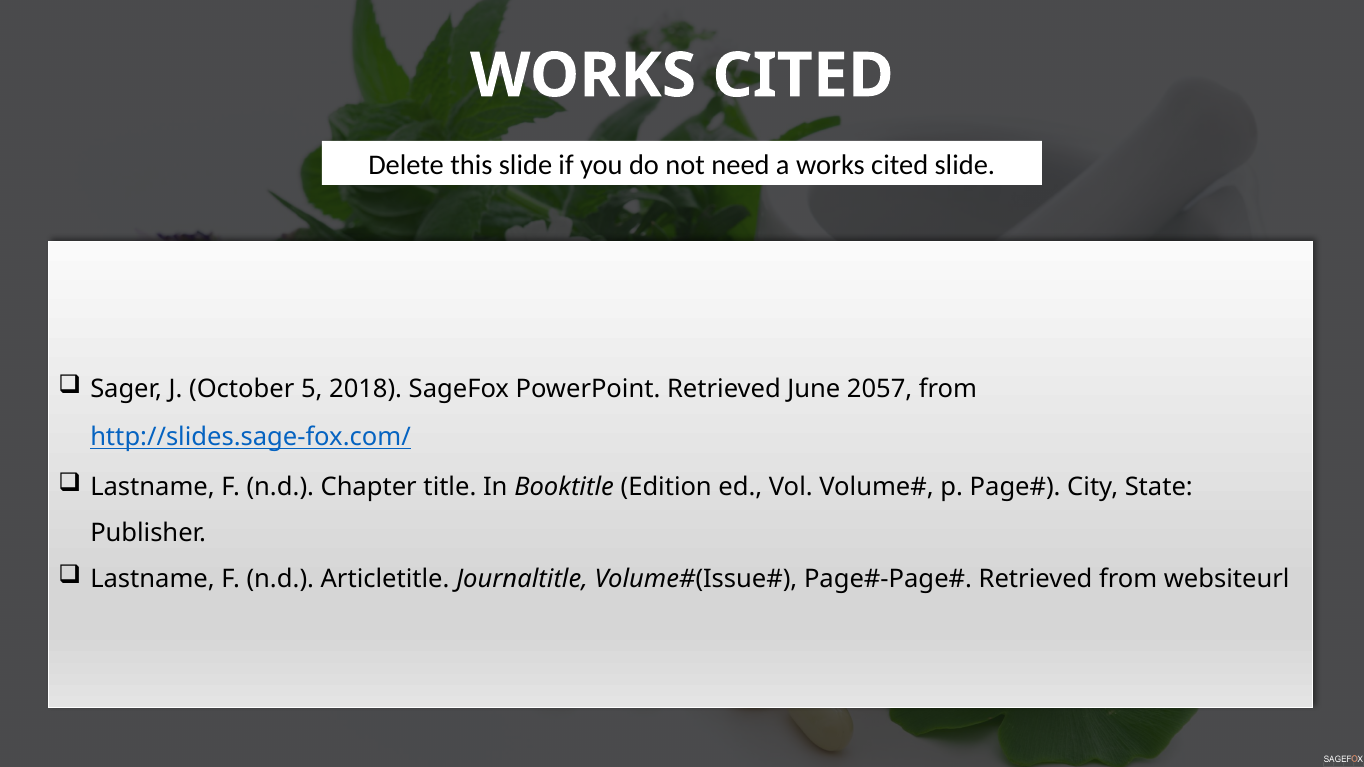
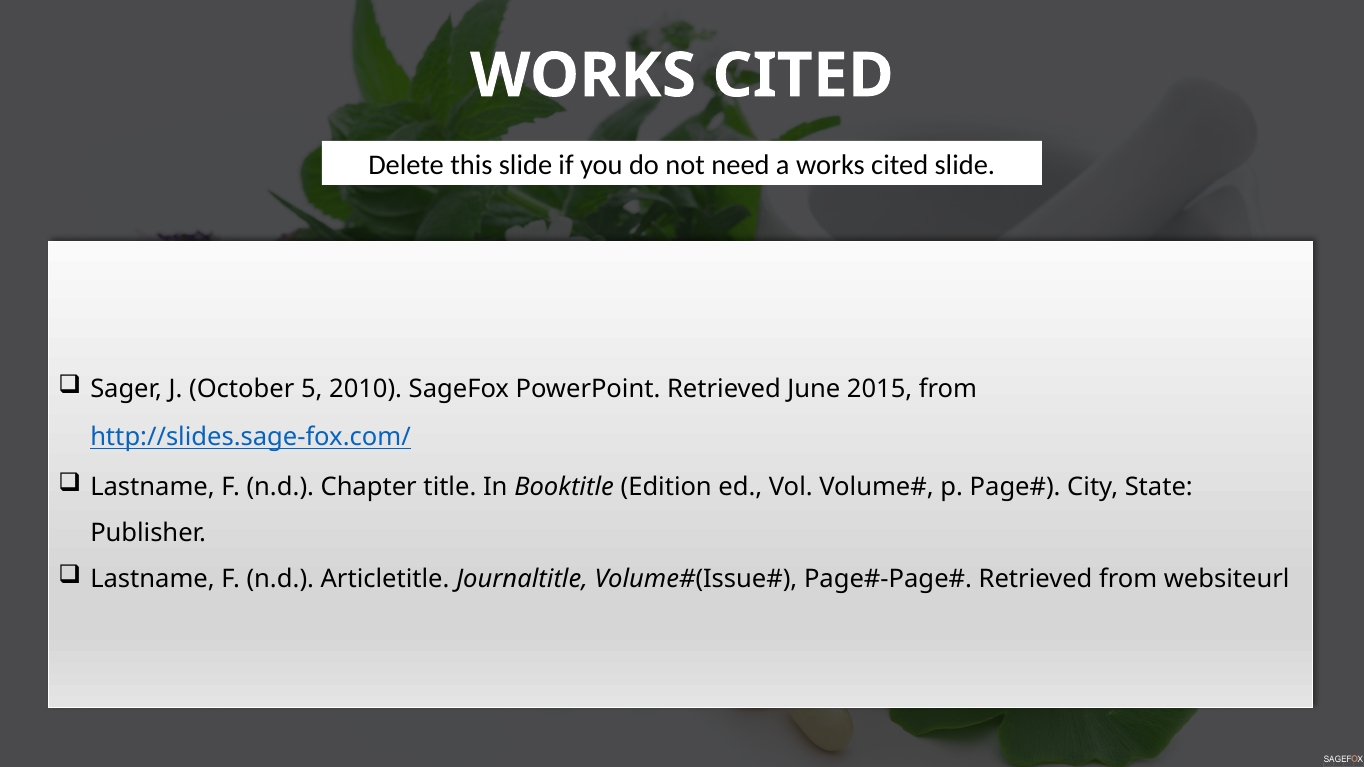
2018: 2018 -> 2010
2057: 2057 -> 2015
